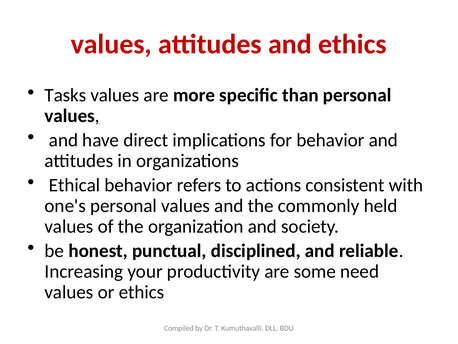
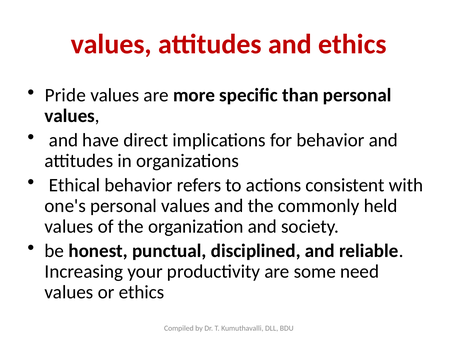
Tasks: Tasks -> Pride
